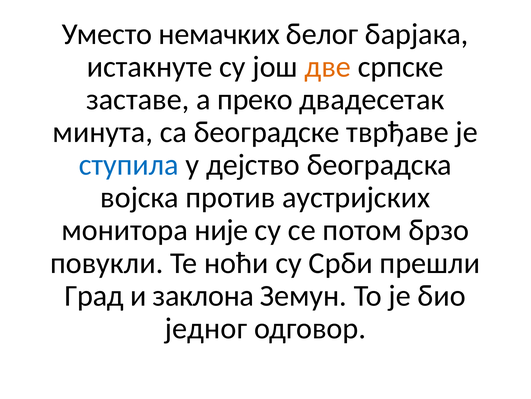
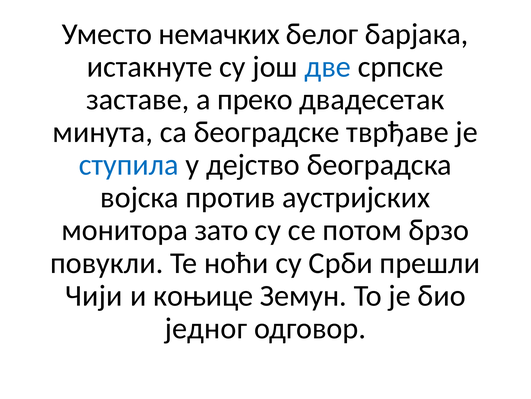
две colour: orange -> blue
није: није -> зато
Град: Град -> Чији
заклона: заклона -> коњице
